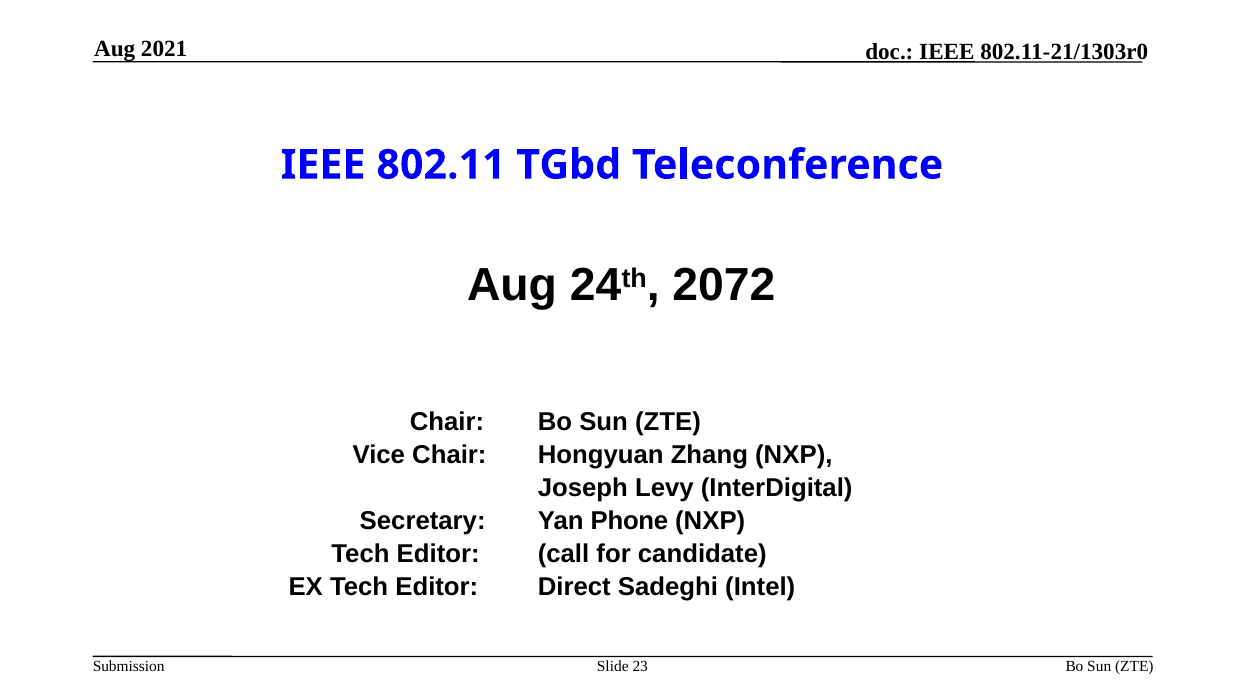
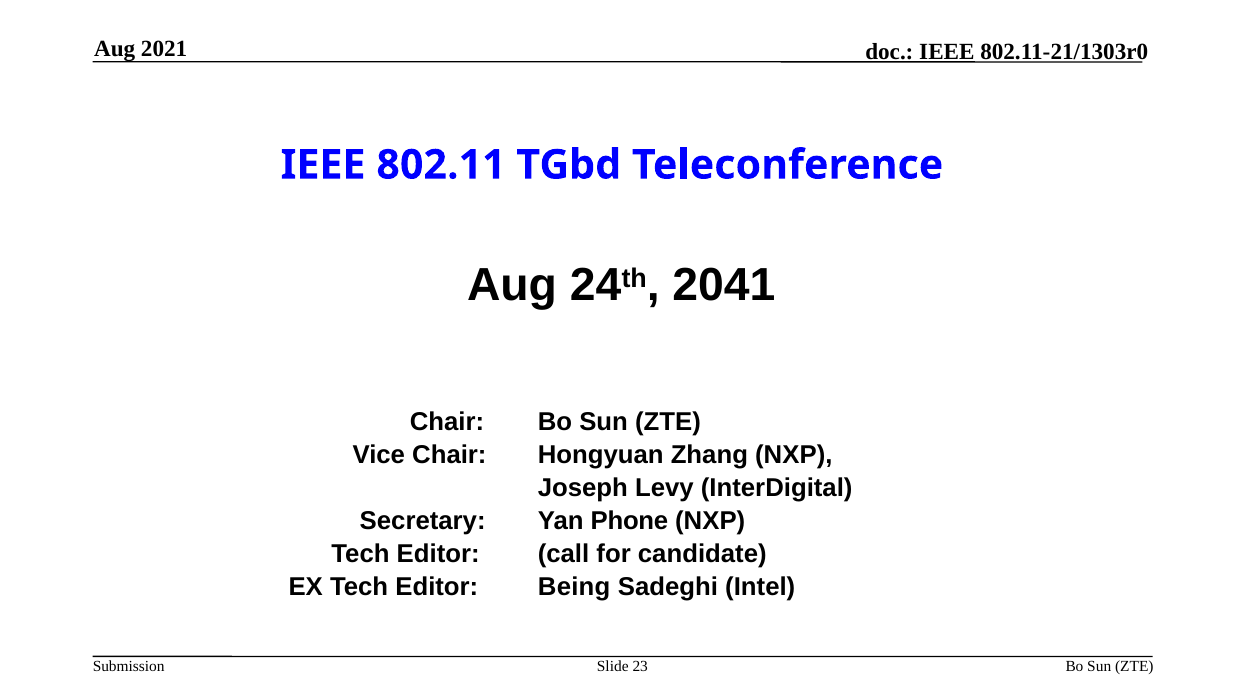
2072: 2072 -> 2041
Direct: Direct -> Being
